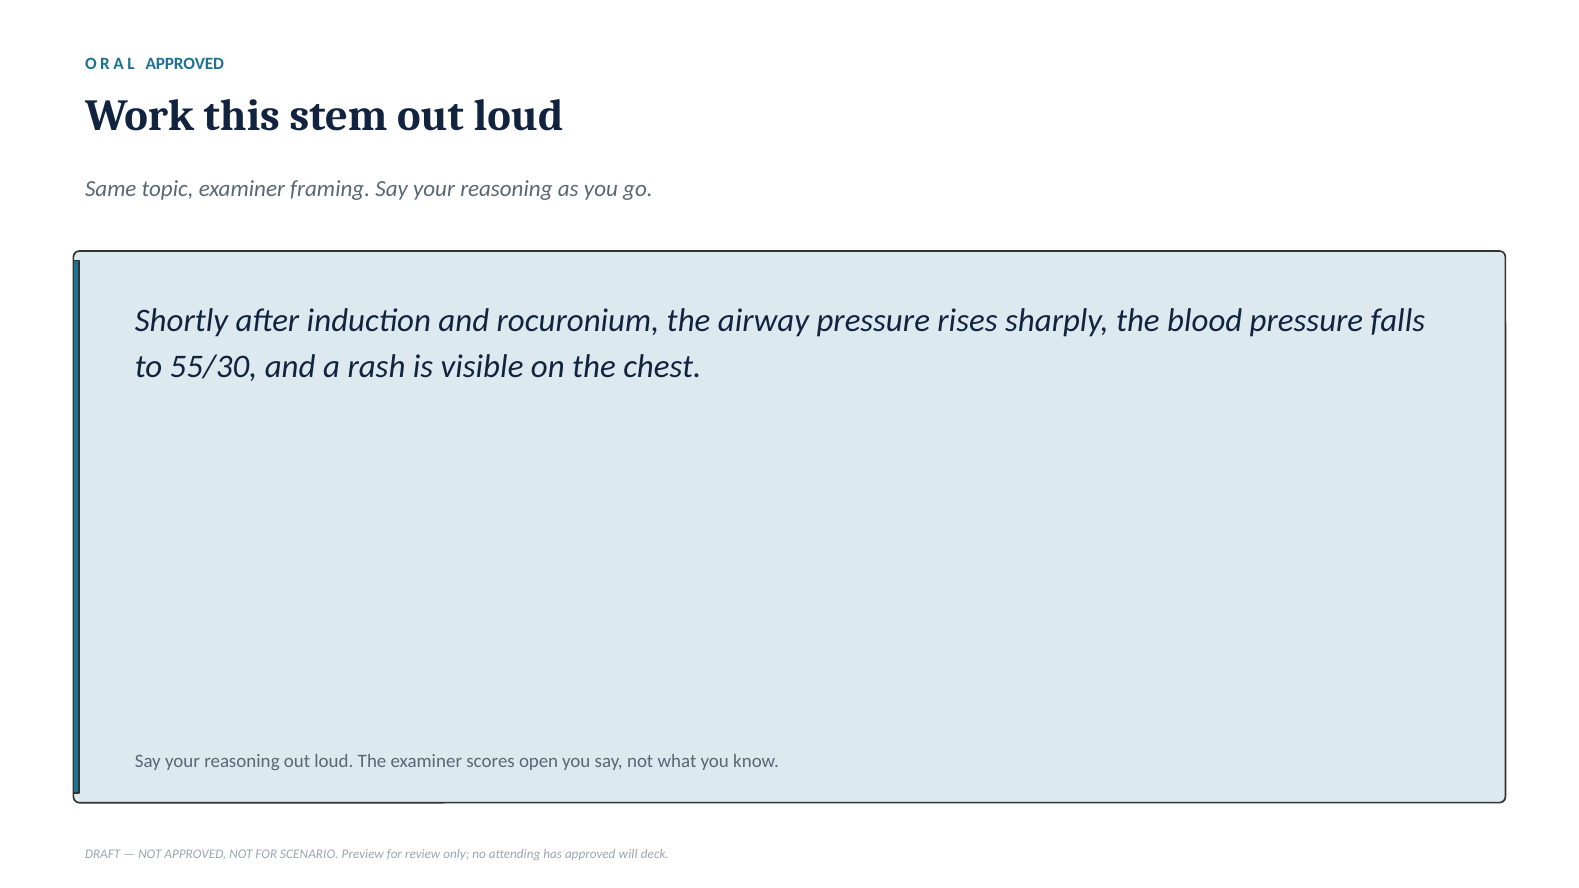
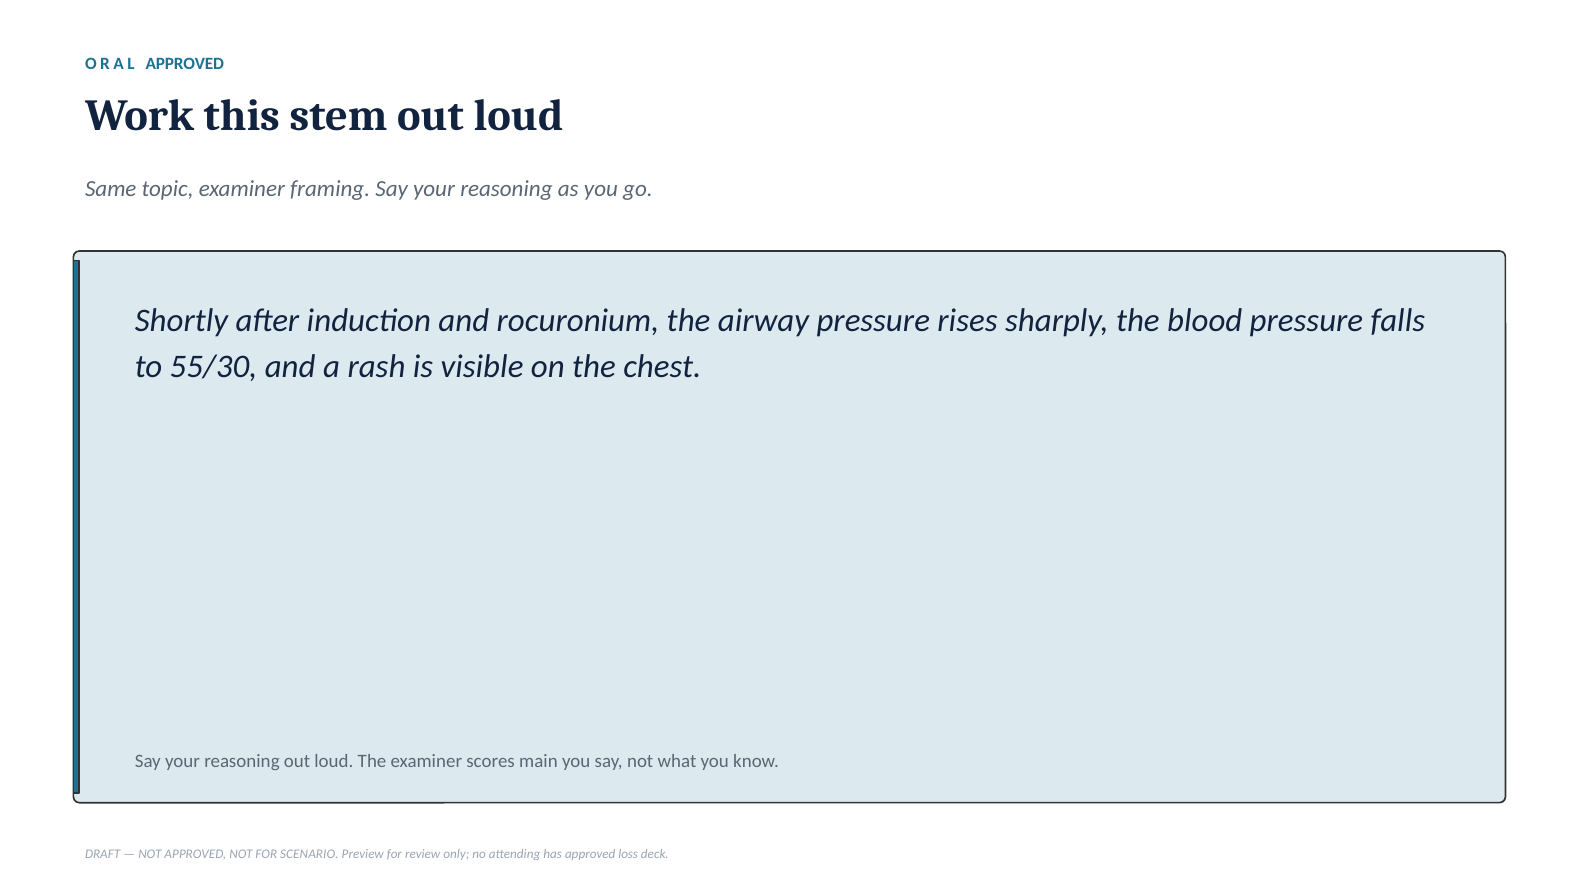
open: open -> main
will: will -> loss
